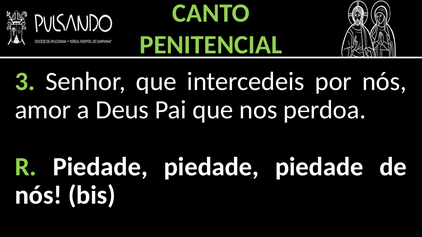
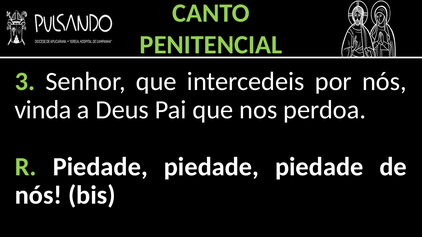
amor: amor -> vinda
